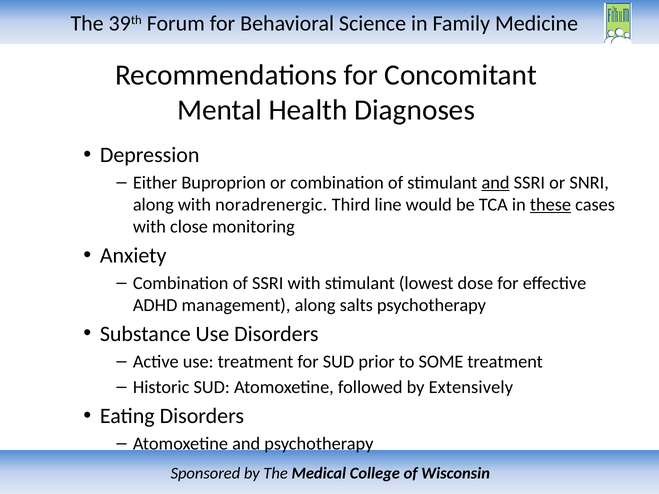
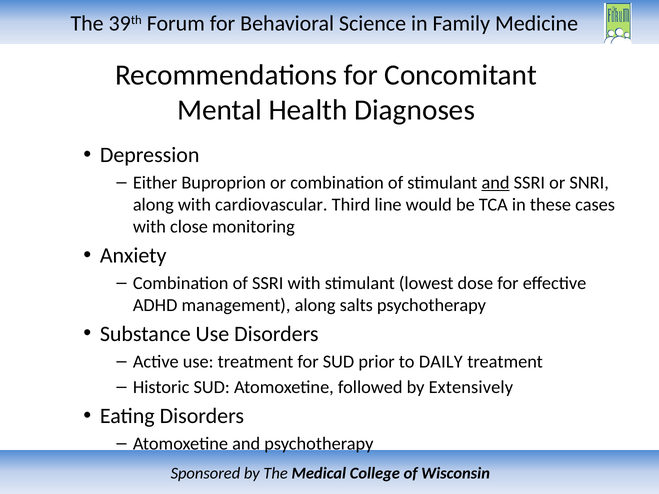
noradrenergic: noradrenergic -> cardiovascular
these underline: present -> none
SOME: SOME -> DAILY
